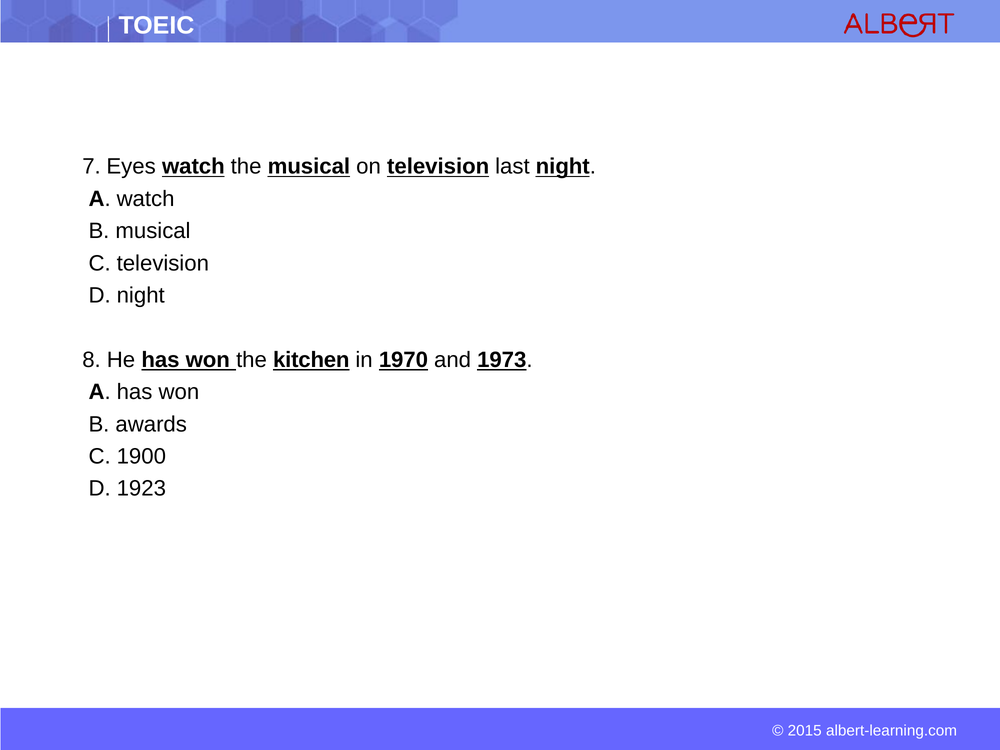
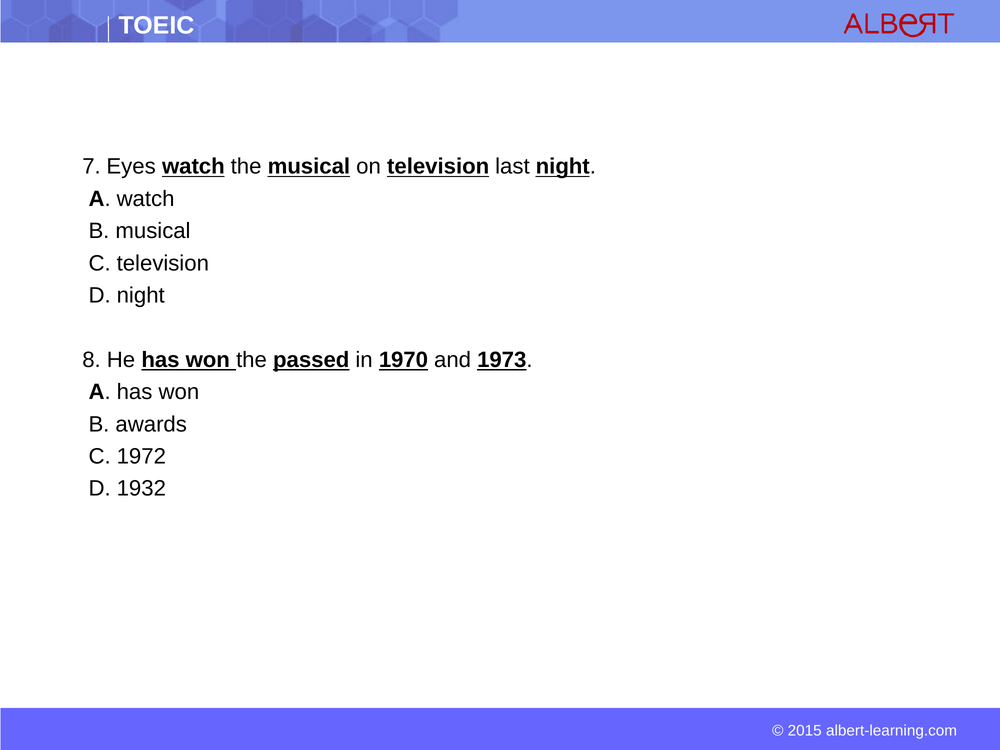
kitchen: kitchen -> passed
1900: 1900 -> 1972
1923: 1923 -> 1932
